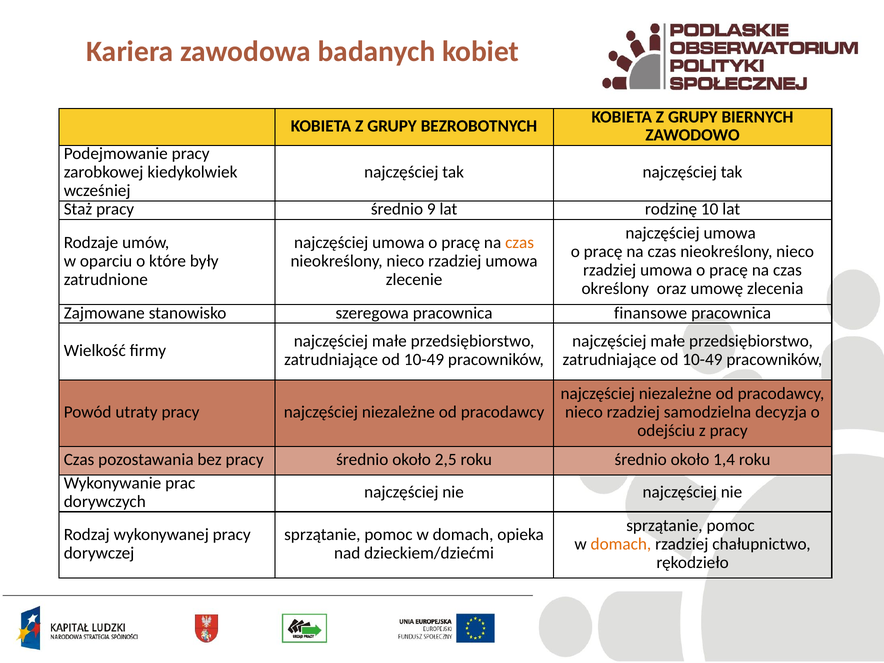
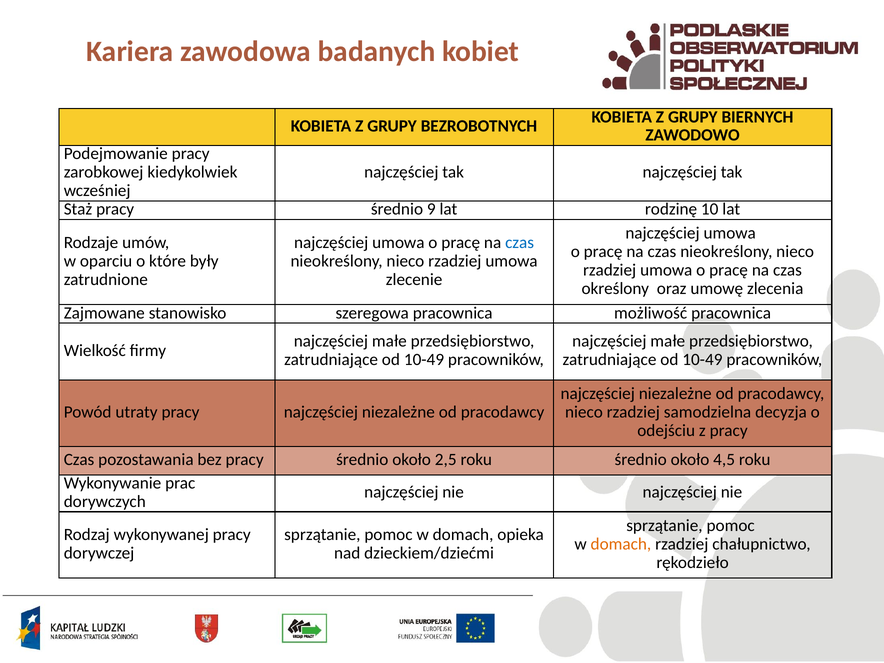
czas at (520, 243) colour: orange -> blue
finansowe: finansowe -> możliwość
1,4: 1,4 -> 4,5
